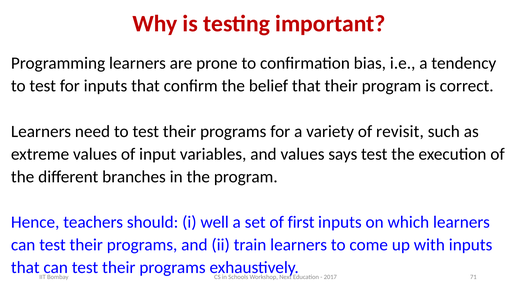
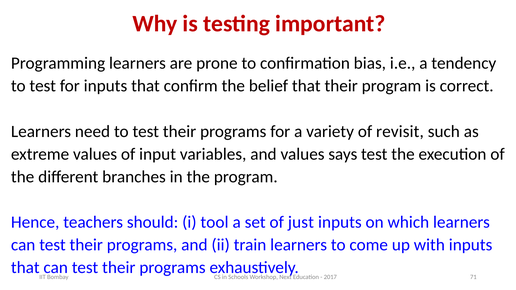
well: well -> tool
first: first -> just
